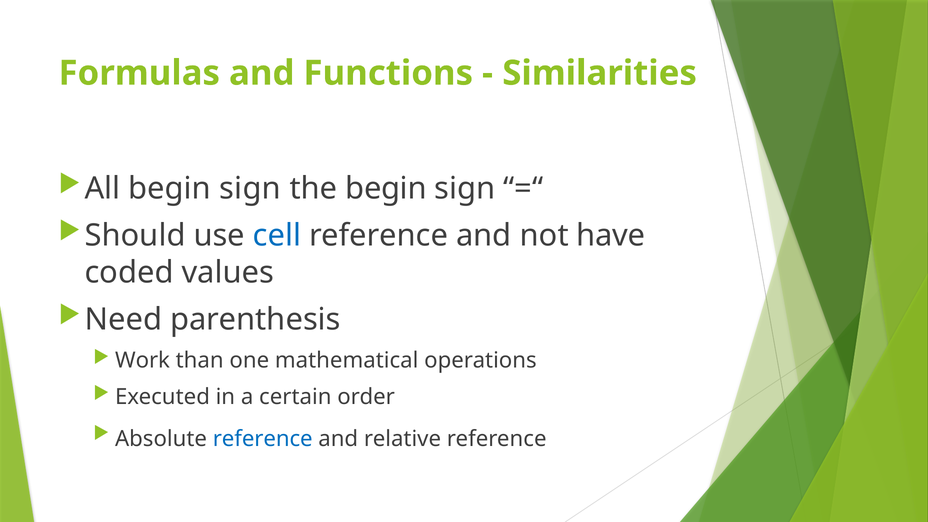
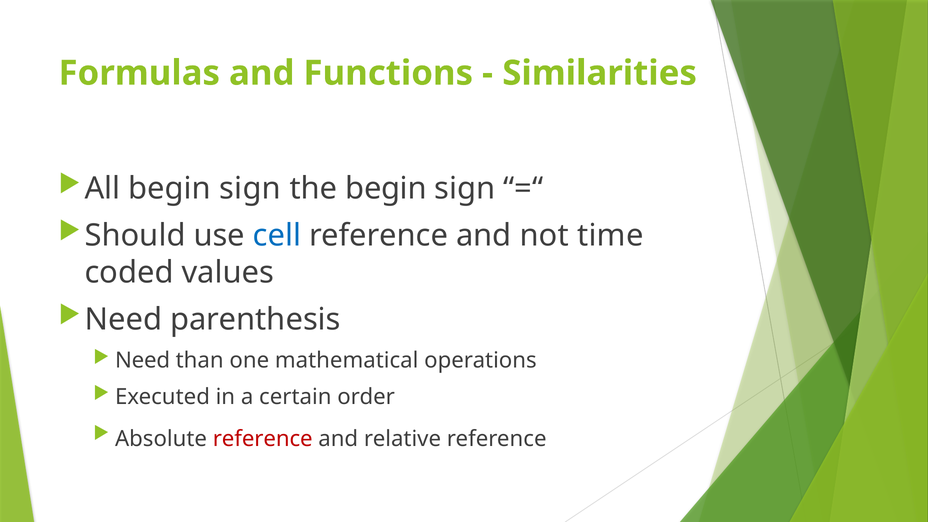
have: have -> time
Work at (143, 360): Work -> Need
reference at (263, 439) colour: blue -> red
